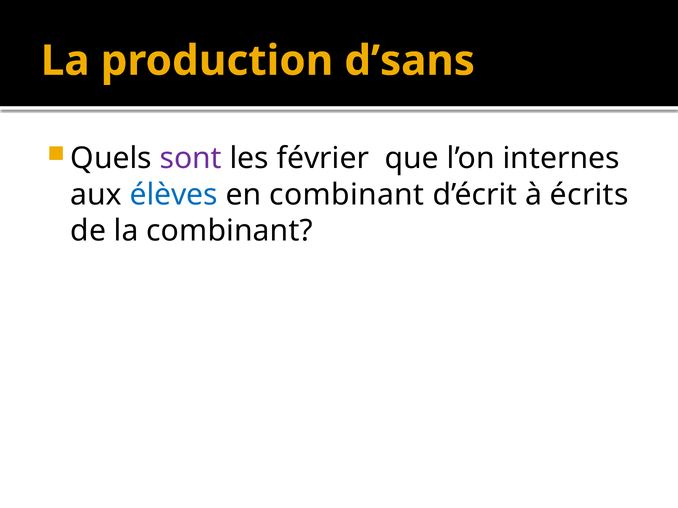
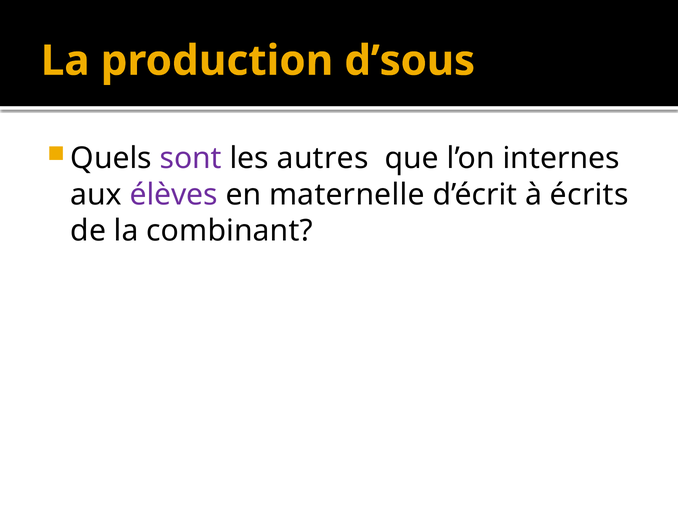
d’sans: d’sans -> d’sous
février: février -> autres
élèves colour: blue -> purple
en combinant: combinant -> maternelle
